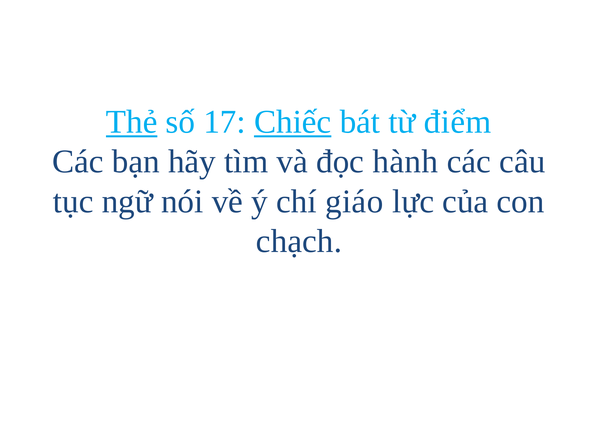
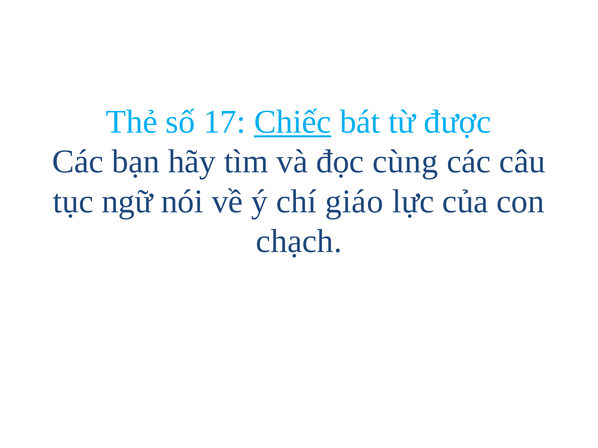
Thẻ underline: present -> none
điểm: điểm -> được
hành: hành -> cùng
